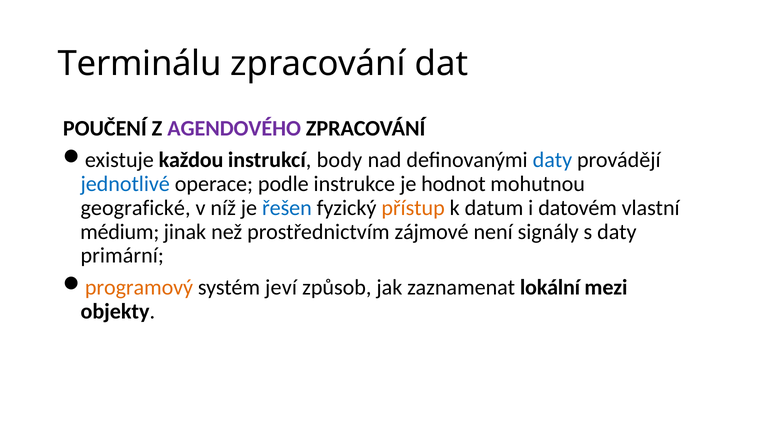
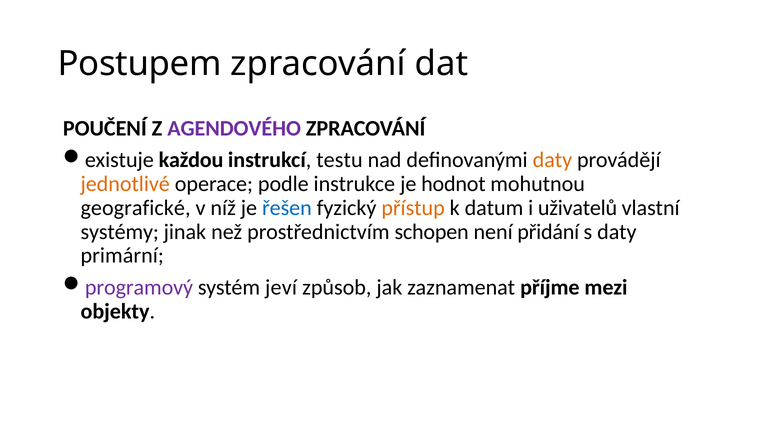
Terminálu: Terminálu -> Postupem
body: body -> testu
daty at (552, 160) colour: blue -> orange
jednotlivé colour: blue -> orange
datovém: datovém -> uživatelů
médium: médium -> systémy
zájmové: zájmové -> schopen
signály: signály -> přidání
programový colour: orange -> purple
lokální: lokální -> příjme
